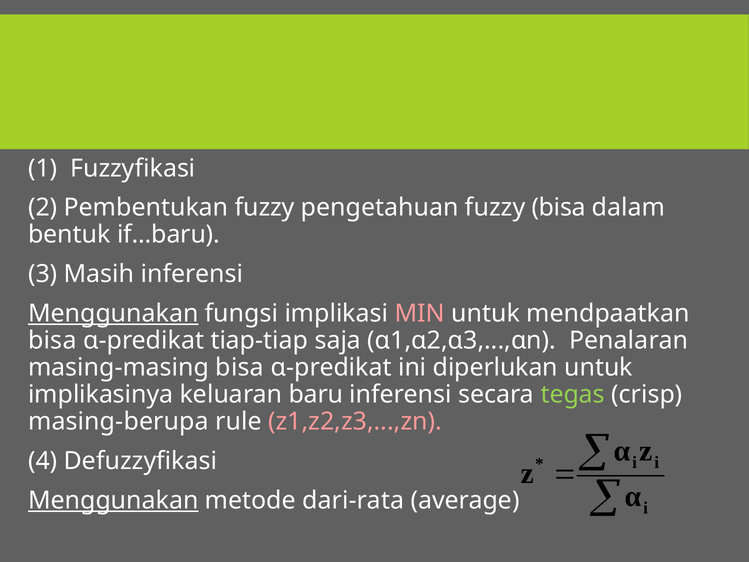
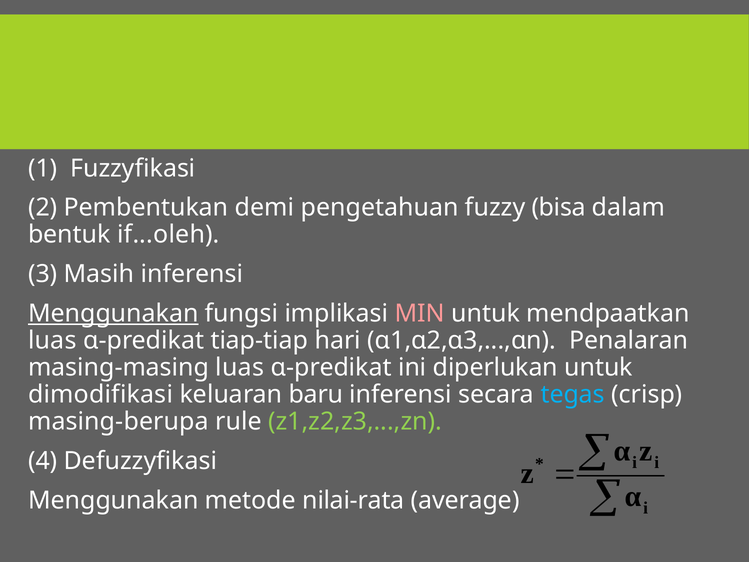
Pembentukan fuzzy: fuzzy -> demi
if...baru: if...baru -> if...oleh
bisa at (52, 340): bisa -> luas
saja: saja -> hari
masing-masing bisa: bisa -> luas
implikasinya: implikasinya -> dimodifikasi
tegas colour: light green -> light blue
z1,z2,z3,...,zn colour: pink -> light green
Menggunakan at (113, 500) underline: present -> none
dari-rata: dari-rata -> nilai-rata
